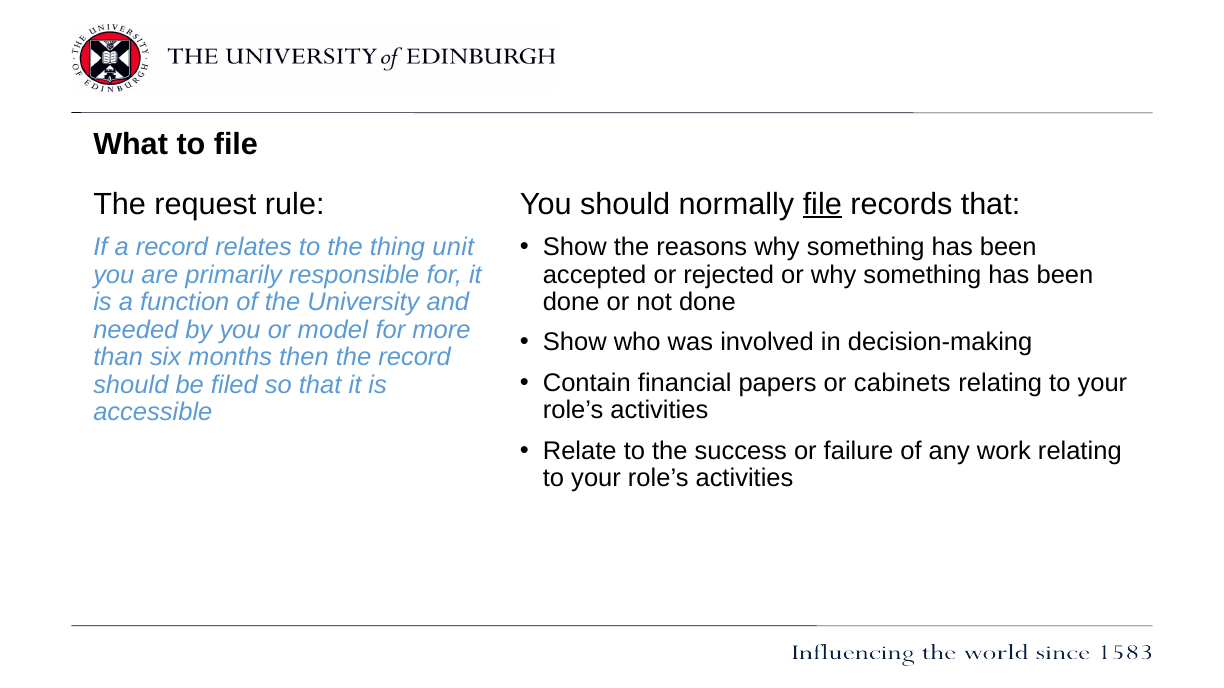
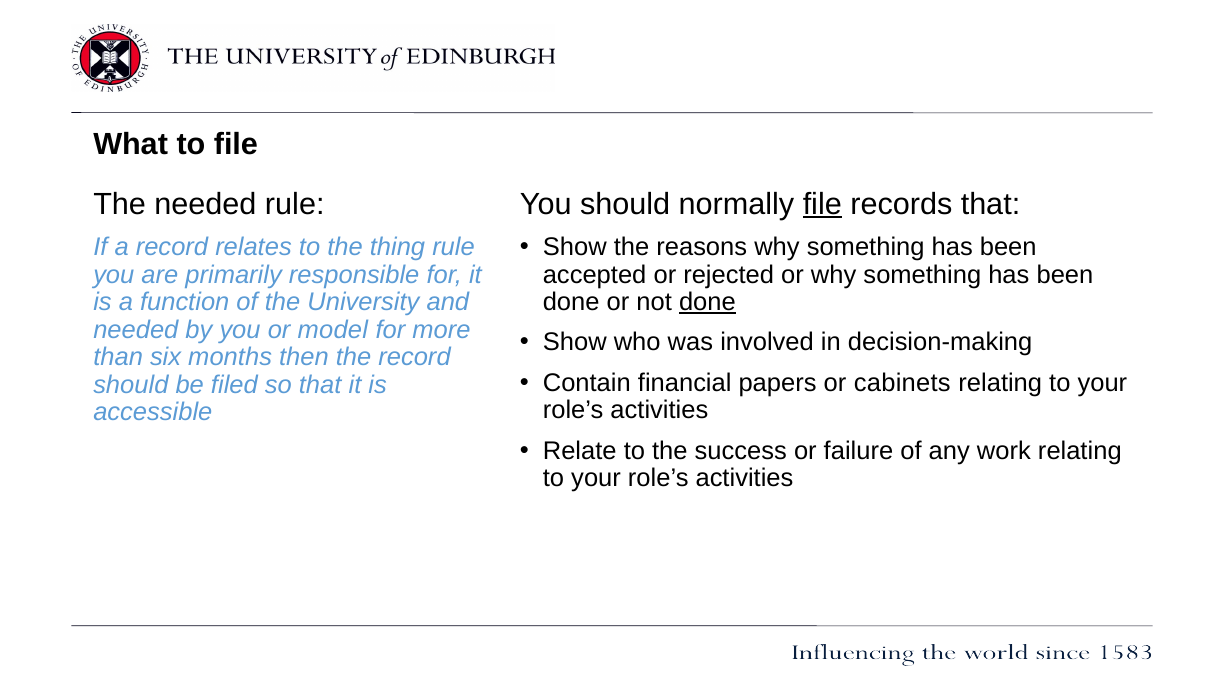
The request: request -> needed
thing unit: unit -> rule
done at (707, 302) underline: none -> present
